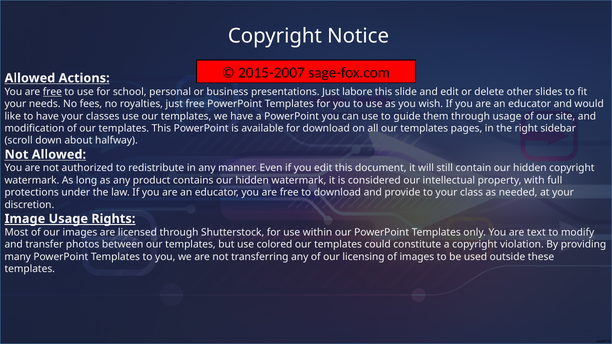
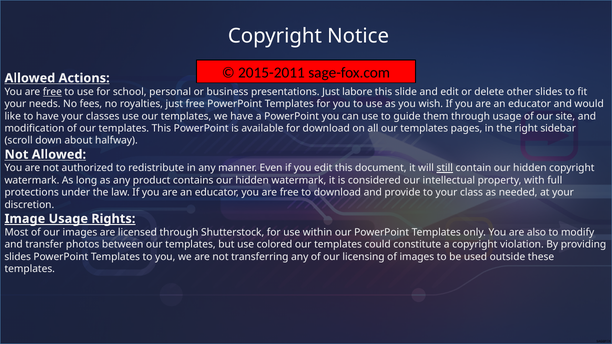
2015-2007: 2015-2007 -> 2015-2011
still underline: none -> present
text: text -> also
many at (18, 257): many -> slides
